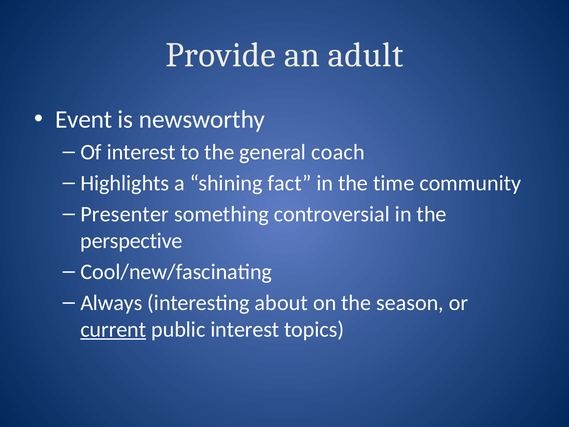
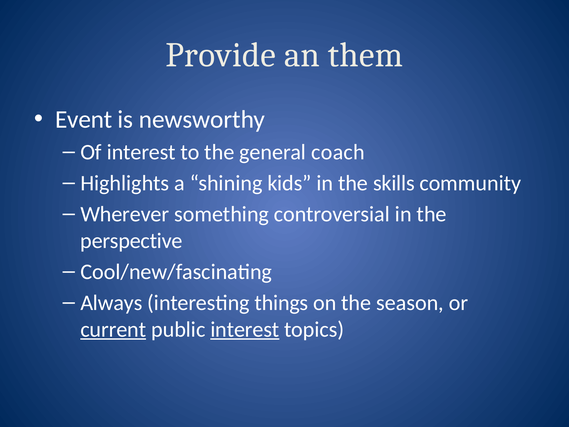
adult: adult -> them
fact: fact -> kids
time: time -> skills
Presenter: Presenter -> Wherever
about: about -> things
interest at (245, 329) underline: none -> present
